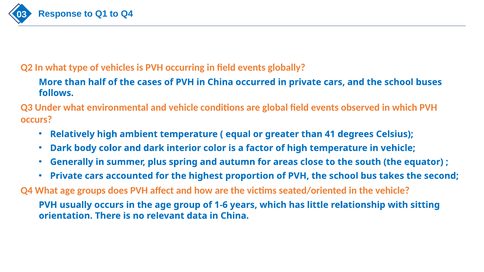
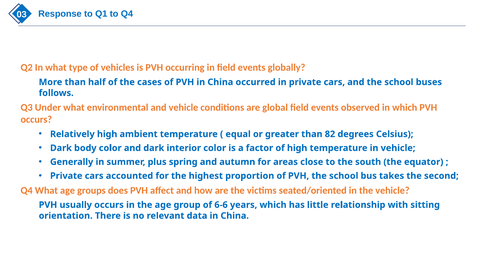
41: 41 -> 82
1-6: 1-6 -> 6-6
